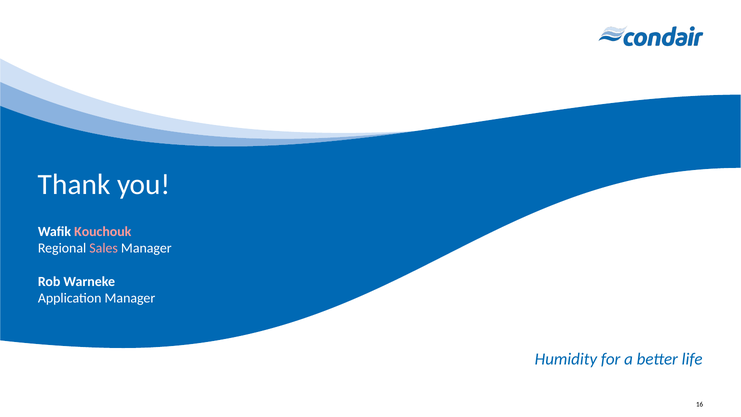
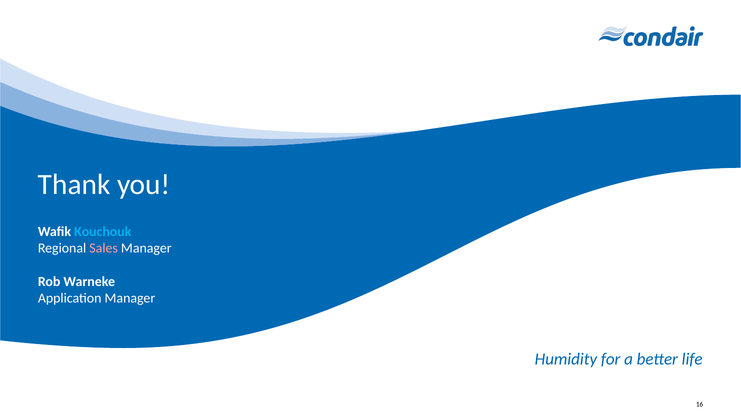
Kouchouk colour: pink -> light blue
